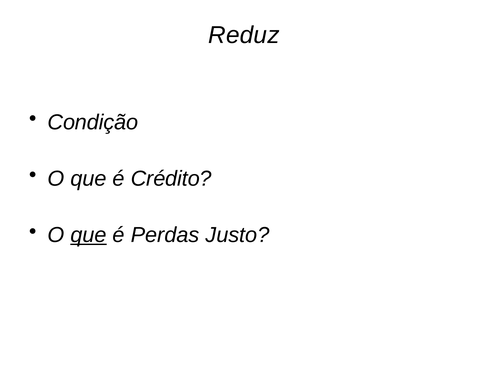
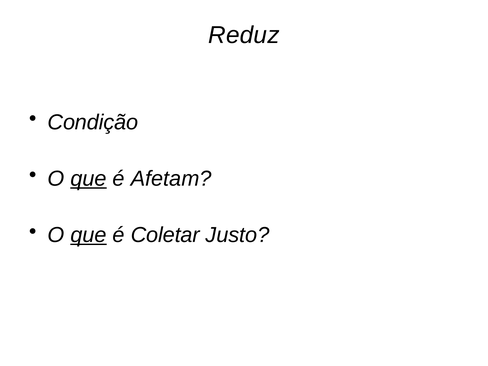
que at (89, 179) underline: none -> present
Crédito: Crédito -> Afetam
Perdas: Perdas -> Coletar
